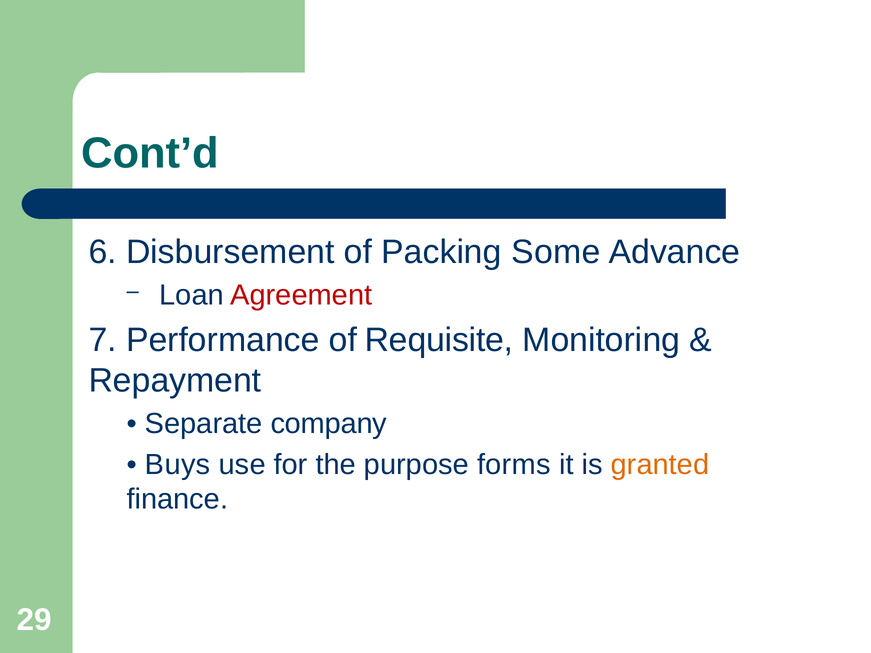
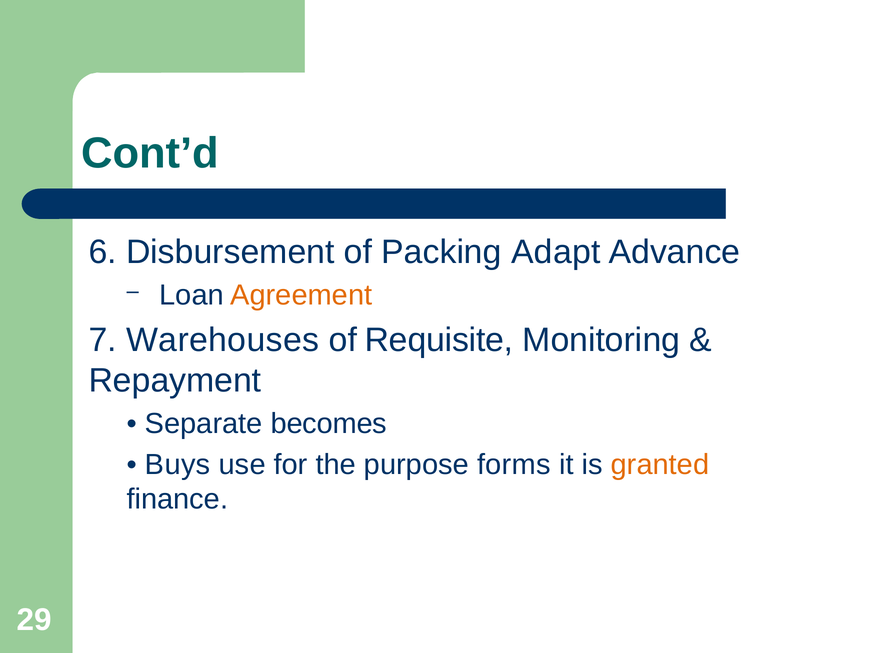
Some: Some -> Adapt
Agreement colour: red -> orange
Performance: Performance -> Warehouses
company: company -> becomes
